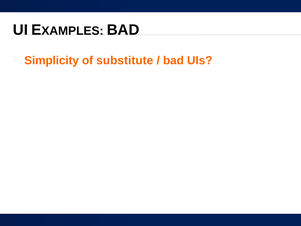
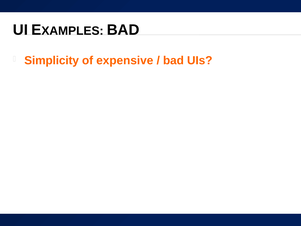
substitute: substitute -> expensive
